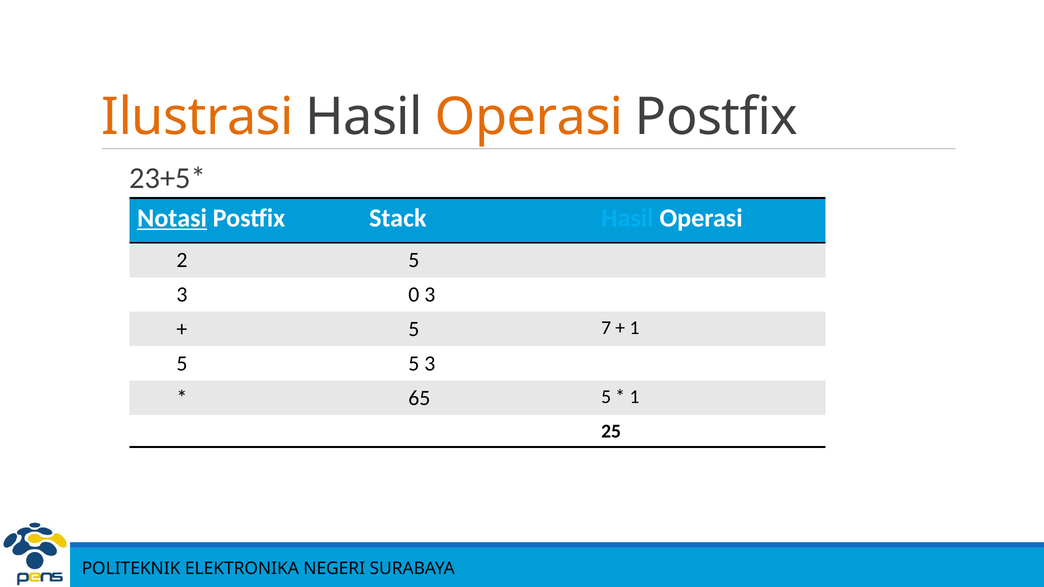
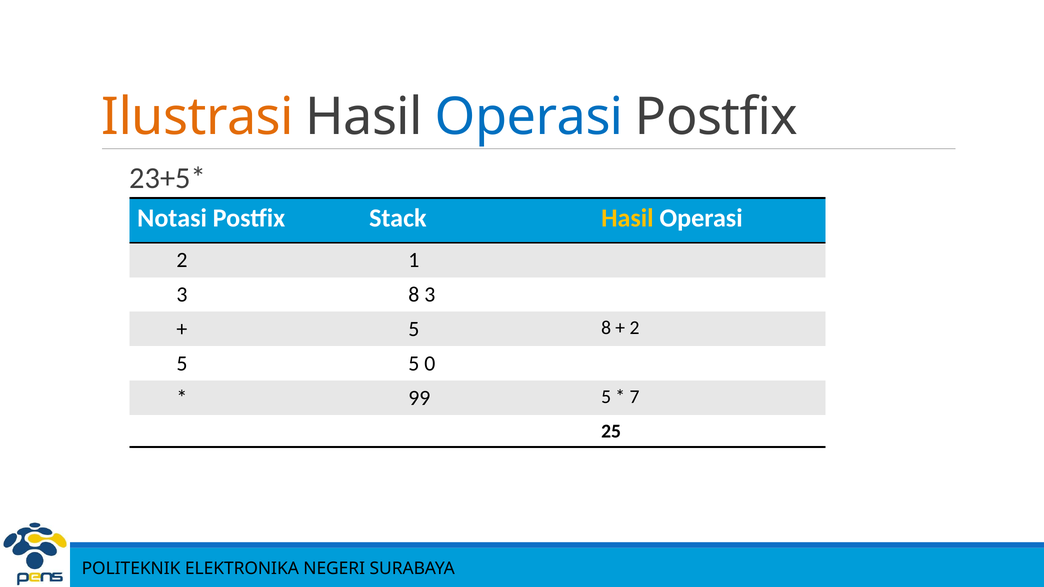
Operasi at (529, 117) colour: orange -> blue
Notasi underline: present -> none
Hasil at (627, 218) colour: light blue -> yellow
2 5: 5 -> 1
3 0: 0 -> 8
5 7: 7 -> 8
1 at (635, 328): 1 -> 2
5 5 3: 3 -> 0
65: 65 -> 99
1 at (635, 397): 1 -> 7
